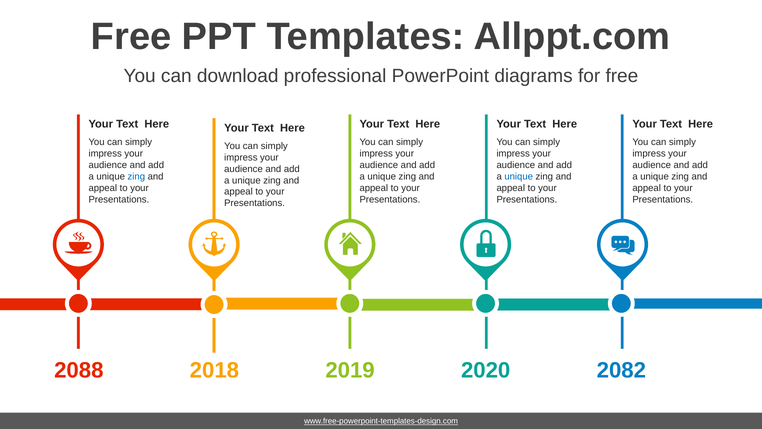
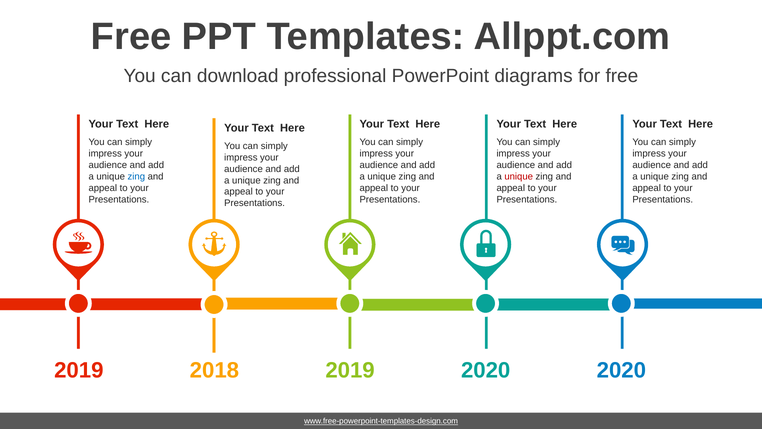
unique at (519, 176) colour: blue -> red
2088 at (79, 370): 2088 -> 2019
2018 2082: 2082 -> 2020
